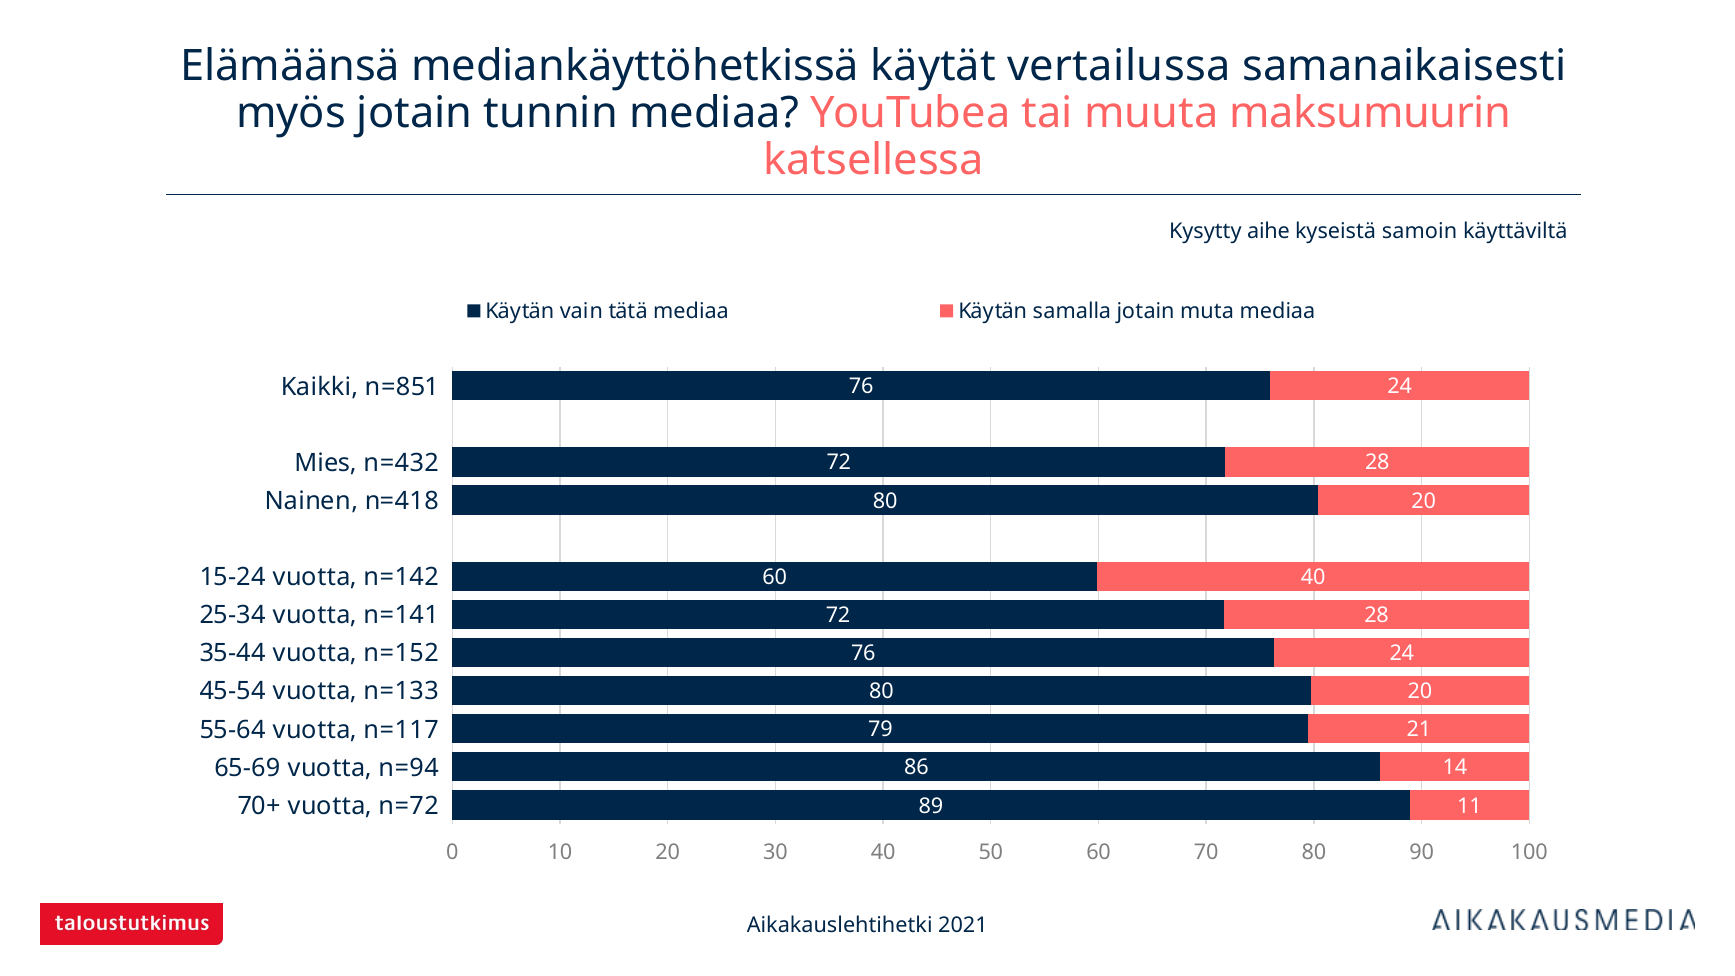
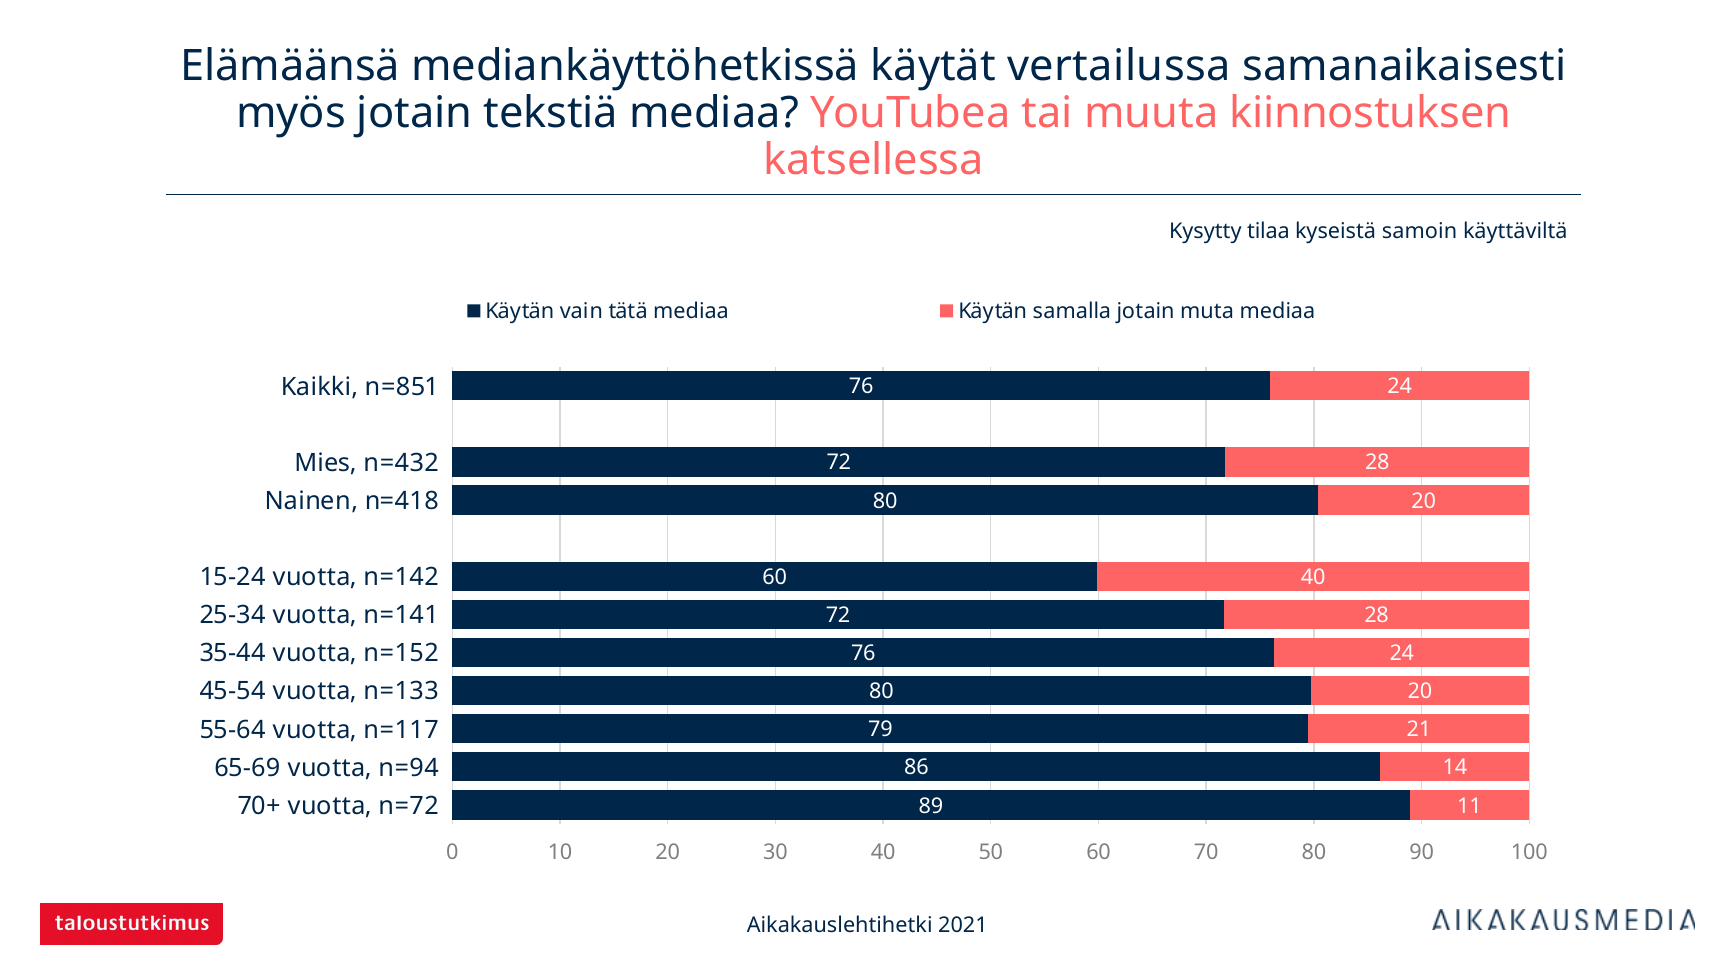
tunnin: tunnin -> tekstiä
maksumuurin: maksumuurin -> kiinnostuksen
aihe: aihe -> tilaa
